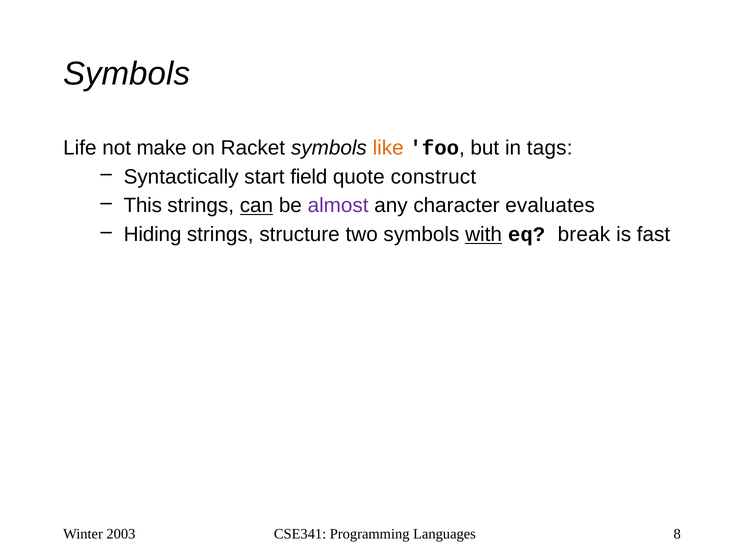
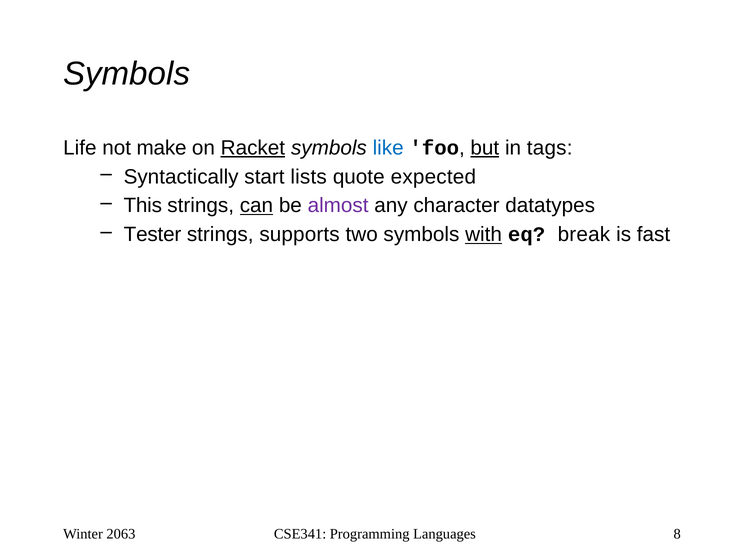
Racket underline: none -> present
like colour: orange -> blue
but underline: none -> present
field: field -> lists
construct: construct -> expected
evaluates: evaluates -> datatypes
Hiding: Hiding -> Tester
structure: structure -> supports
2003: 2003 -> 2063
